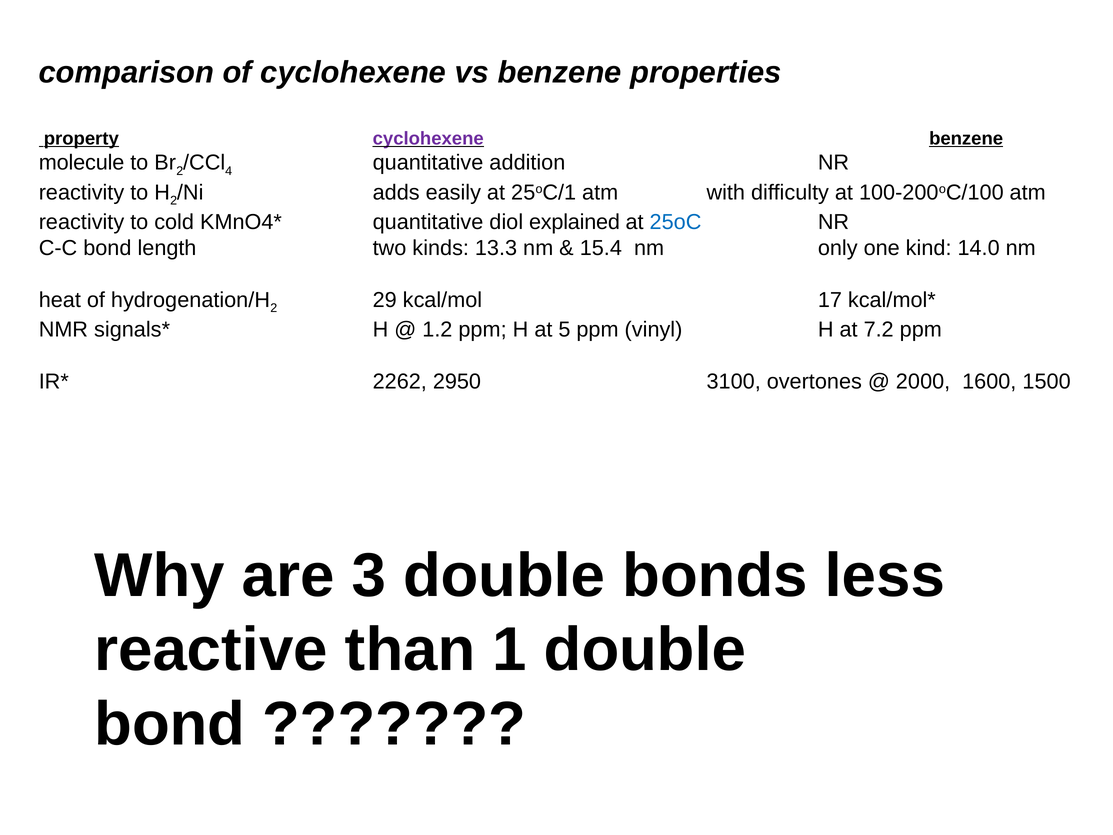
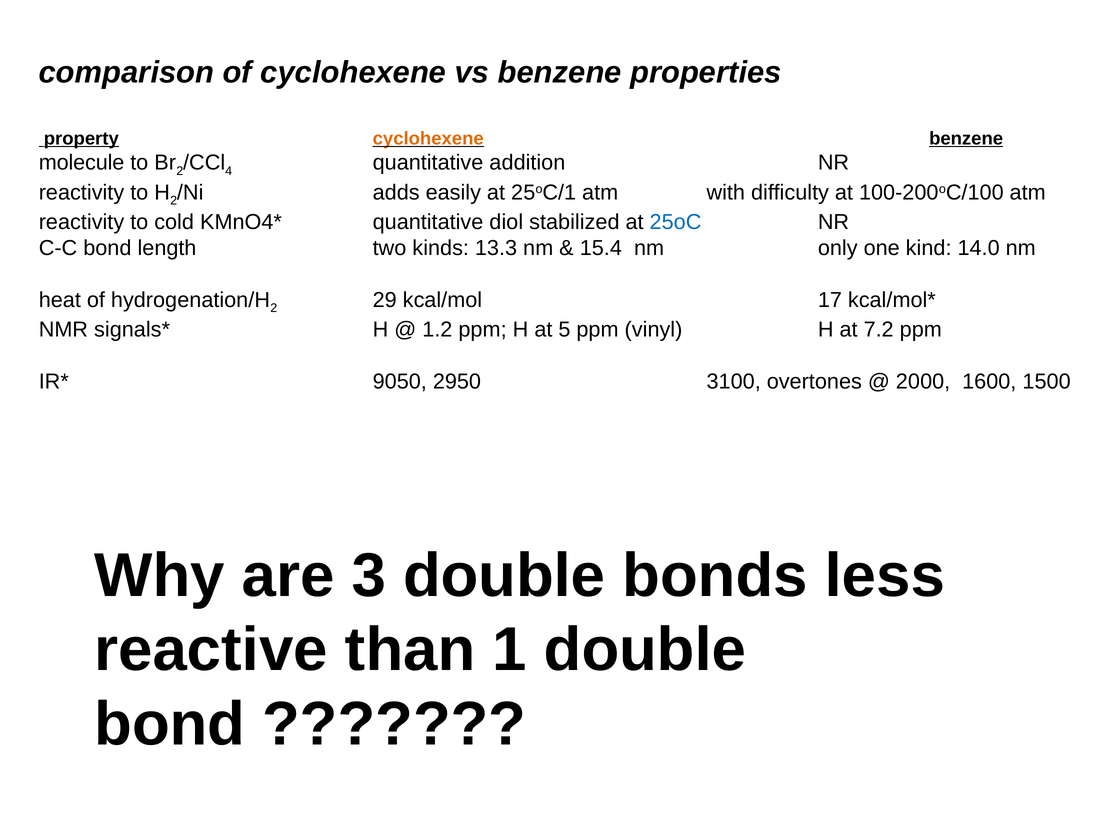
cyclohexene at (428, 138) colour: purple -> orange
explained: explained -> stabilized
2262: 2262 -> 9050
